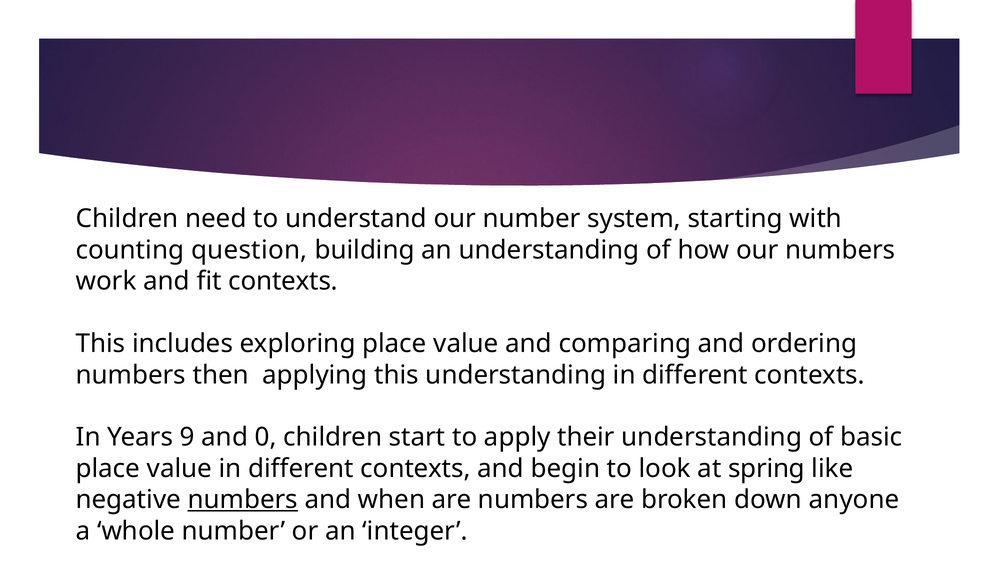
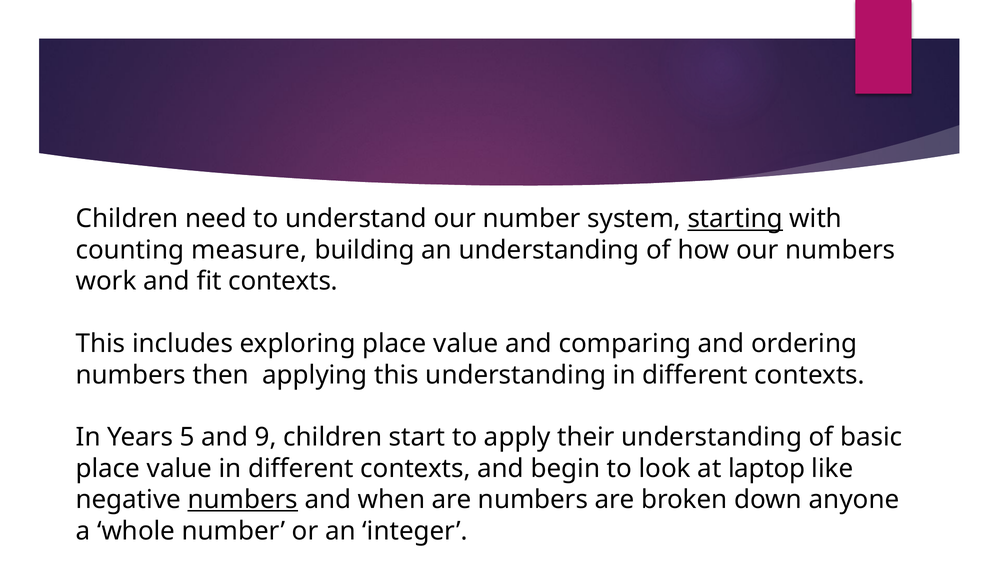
starting underline: none -> present
question: question -> measure
9: 9 -> 5
0: 0 -> 9
spring: spring -> laptop
